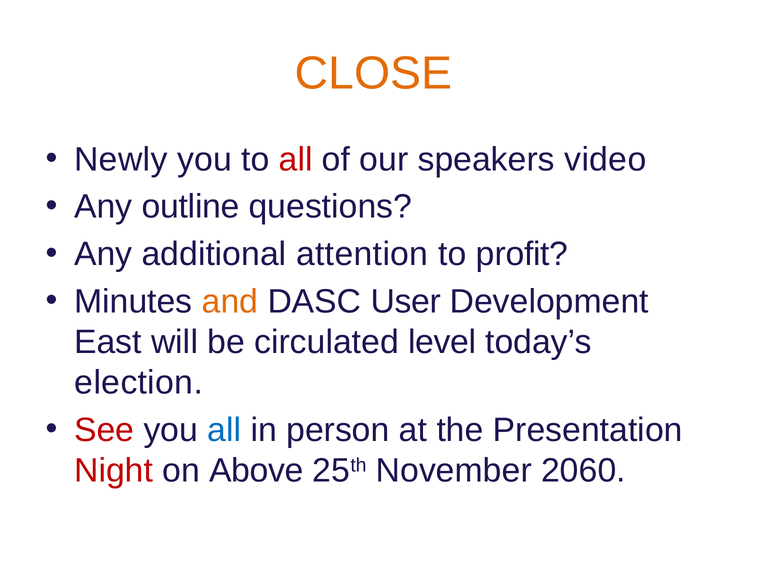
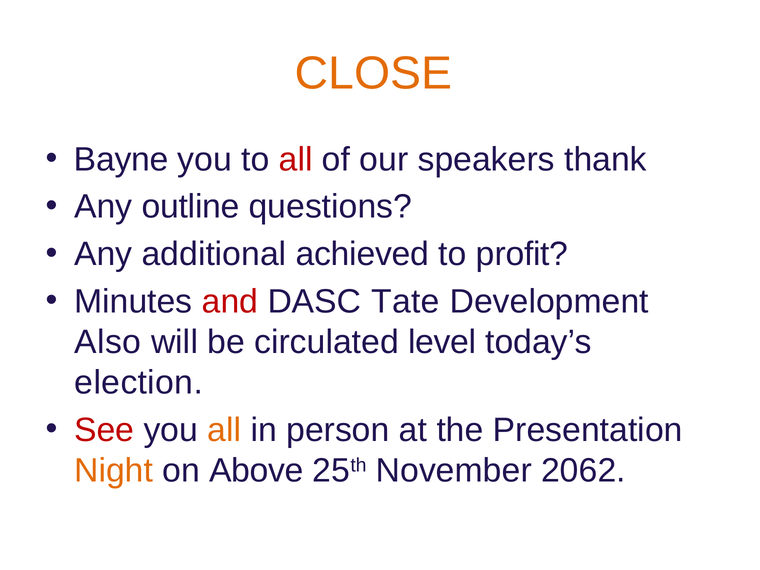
Newly: Newly -> Bayne
video: video -> thank
attention: attention -> achieved
and colour: orange -> red
User: User -> Tate
East: East -> Also
all at (224, 430) colour: blue -> orange
Night colour: red -> orange
2060: 2060 -> 2062
